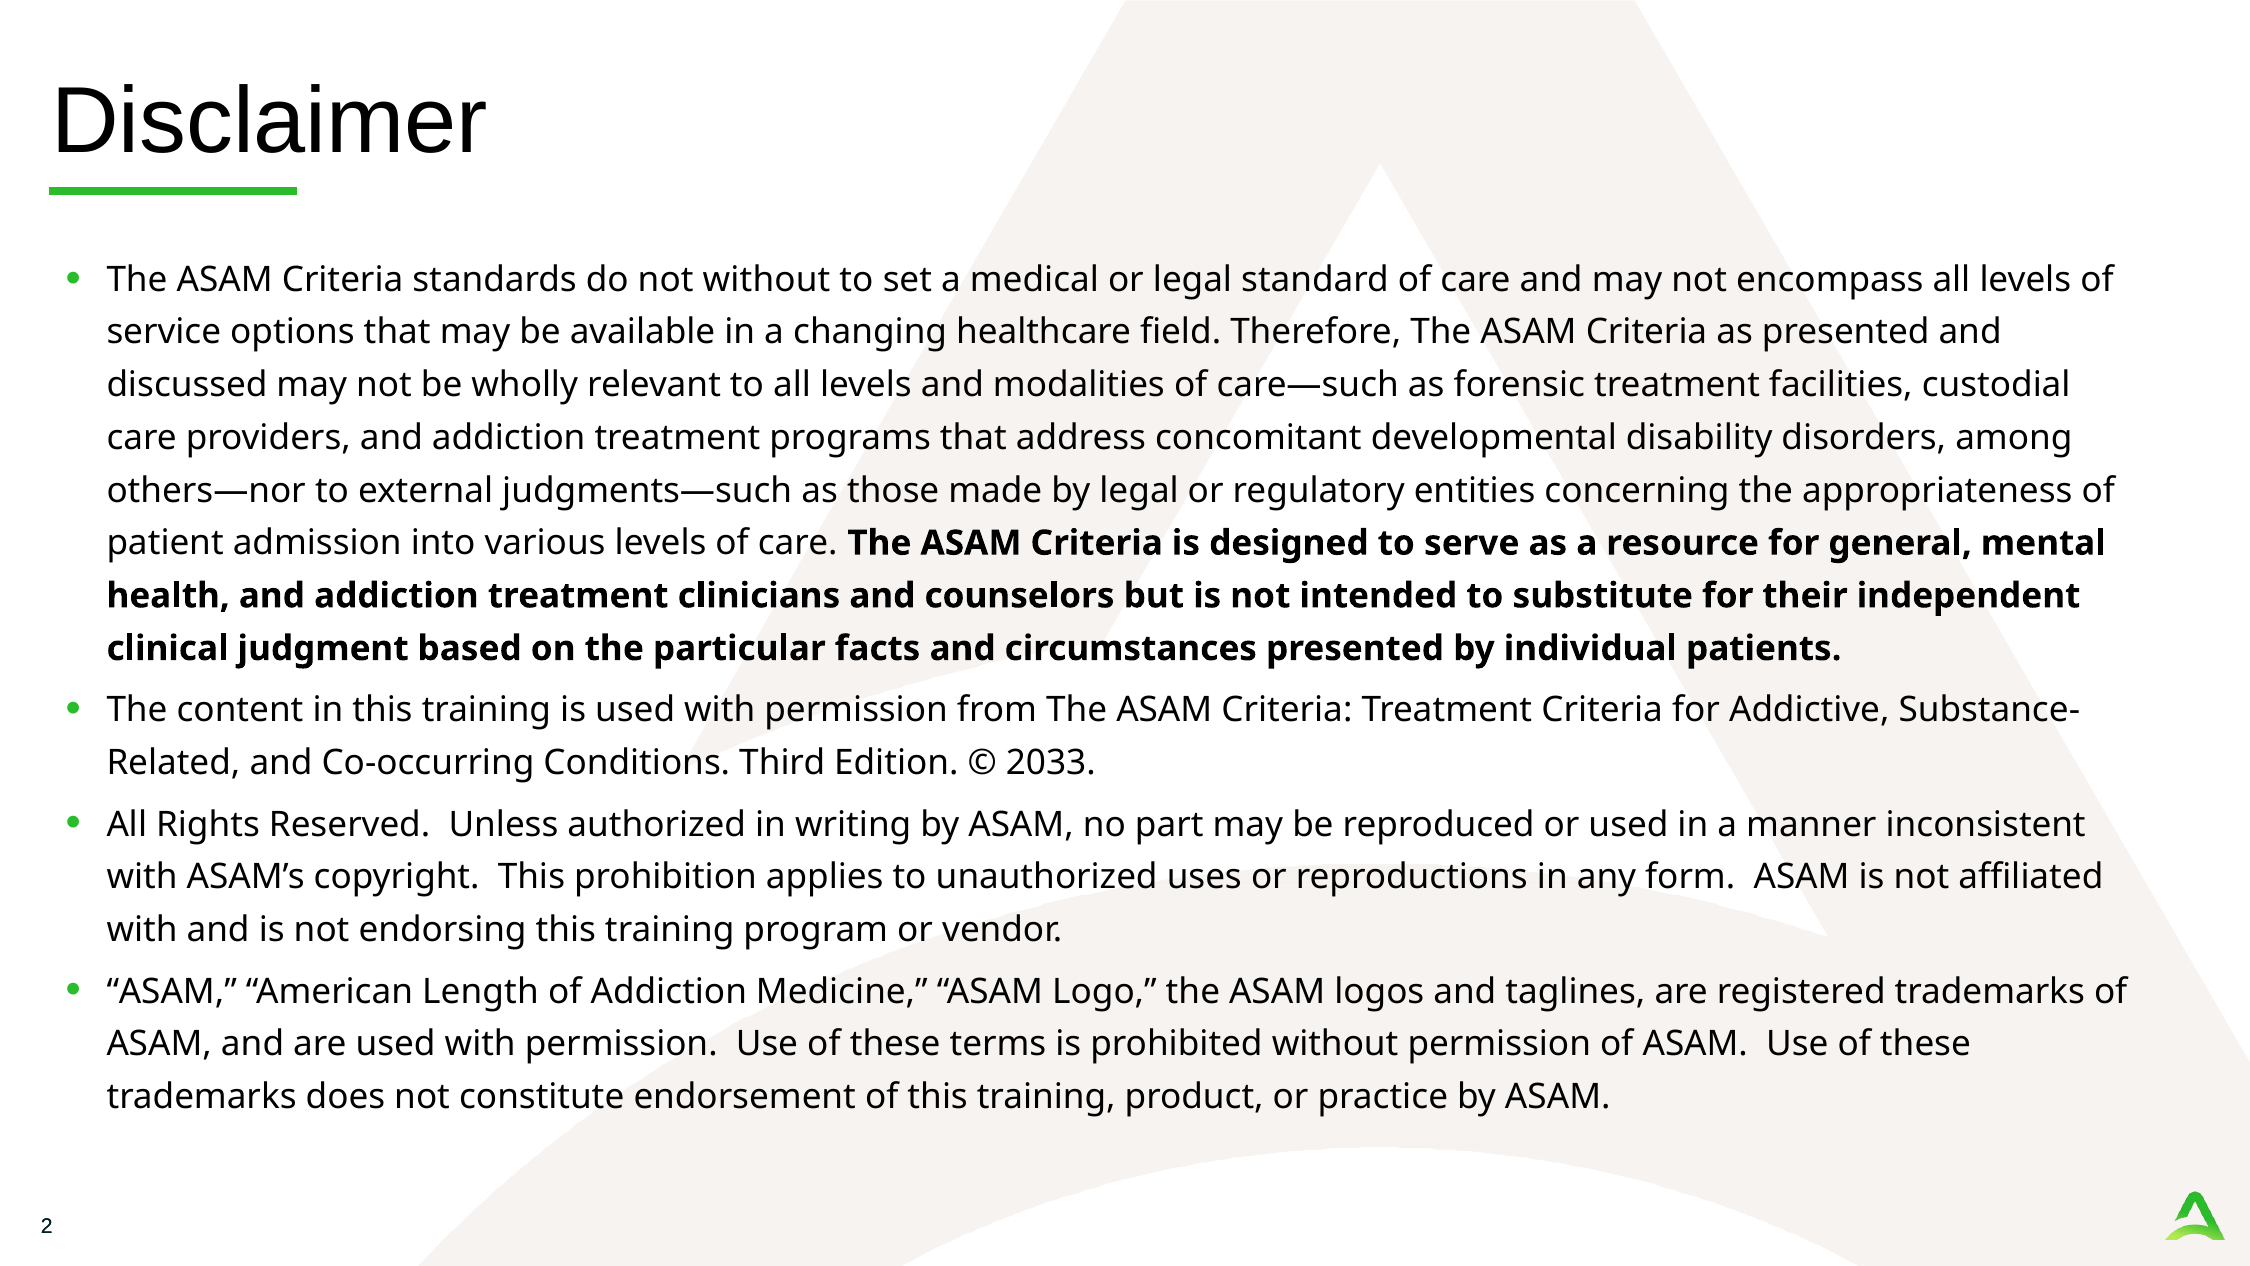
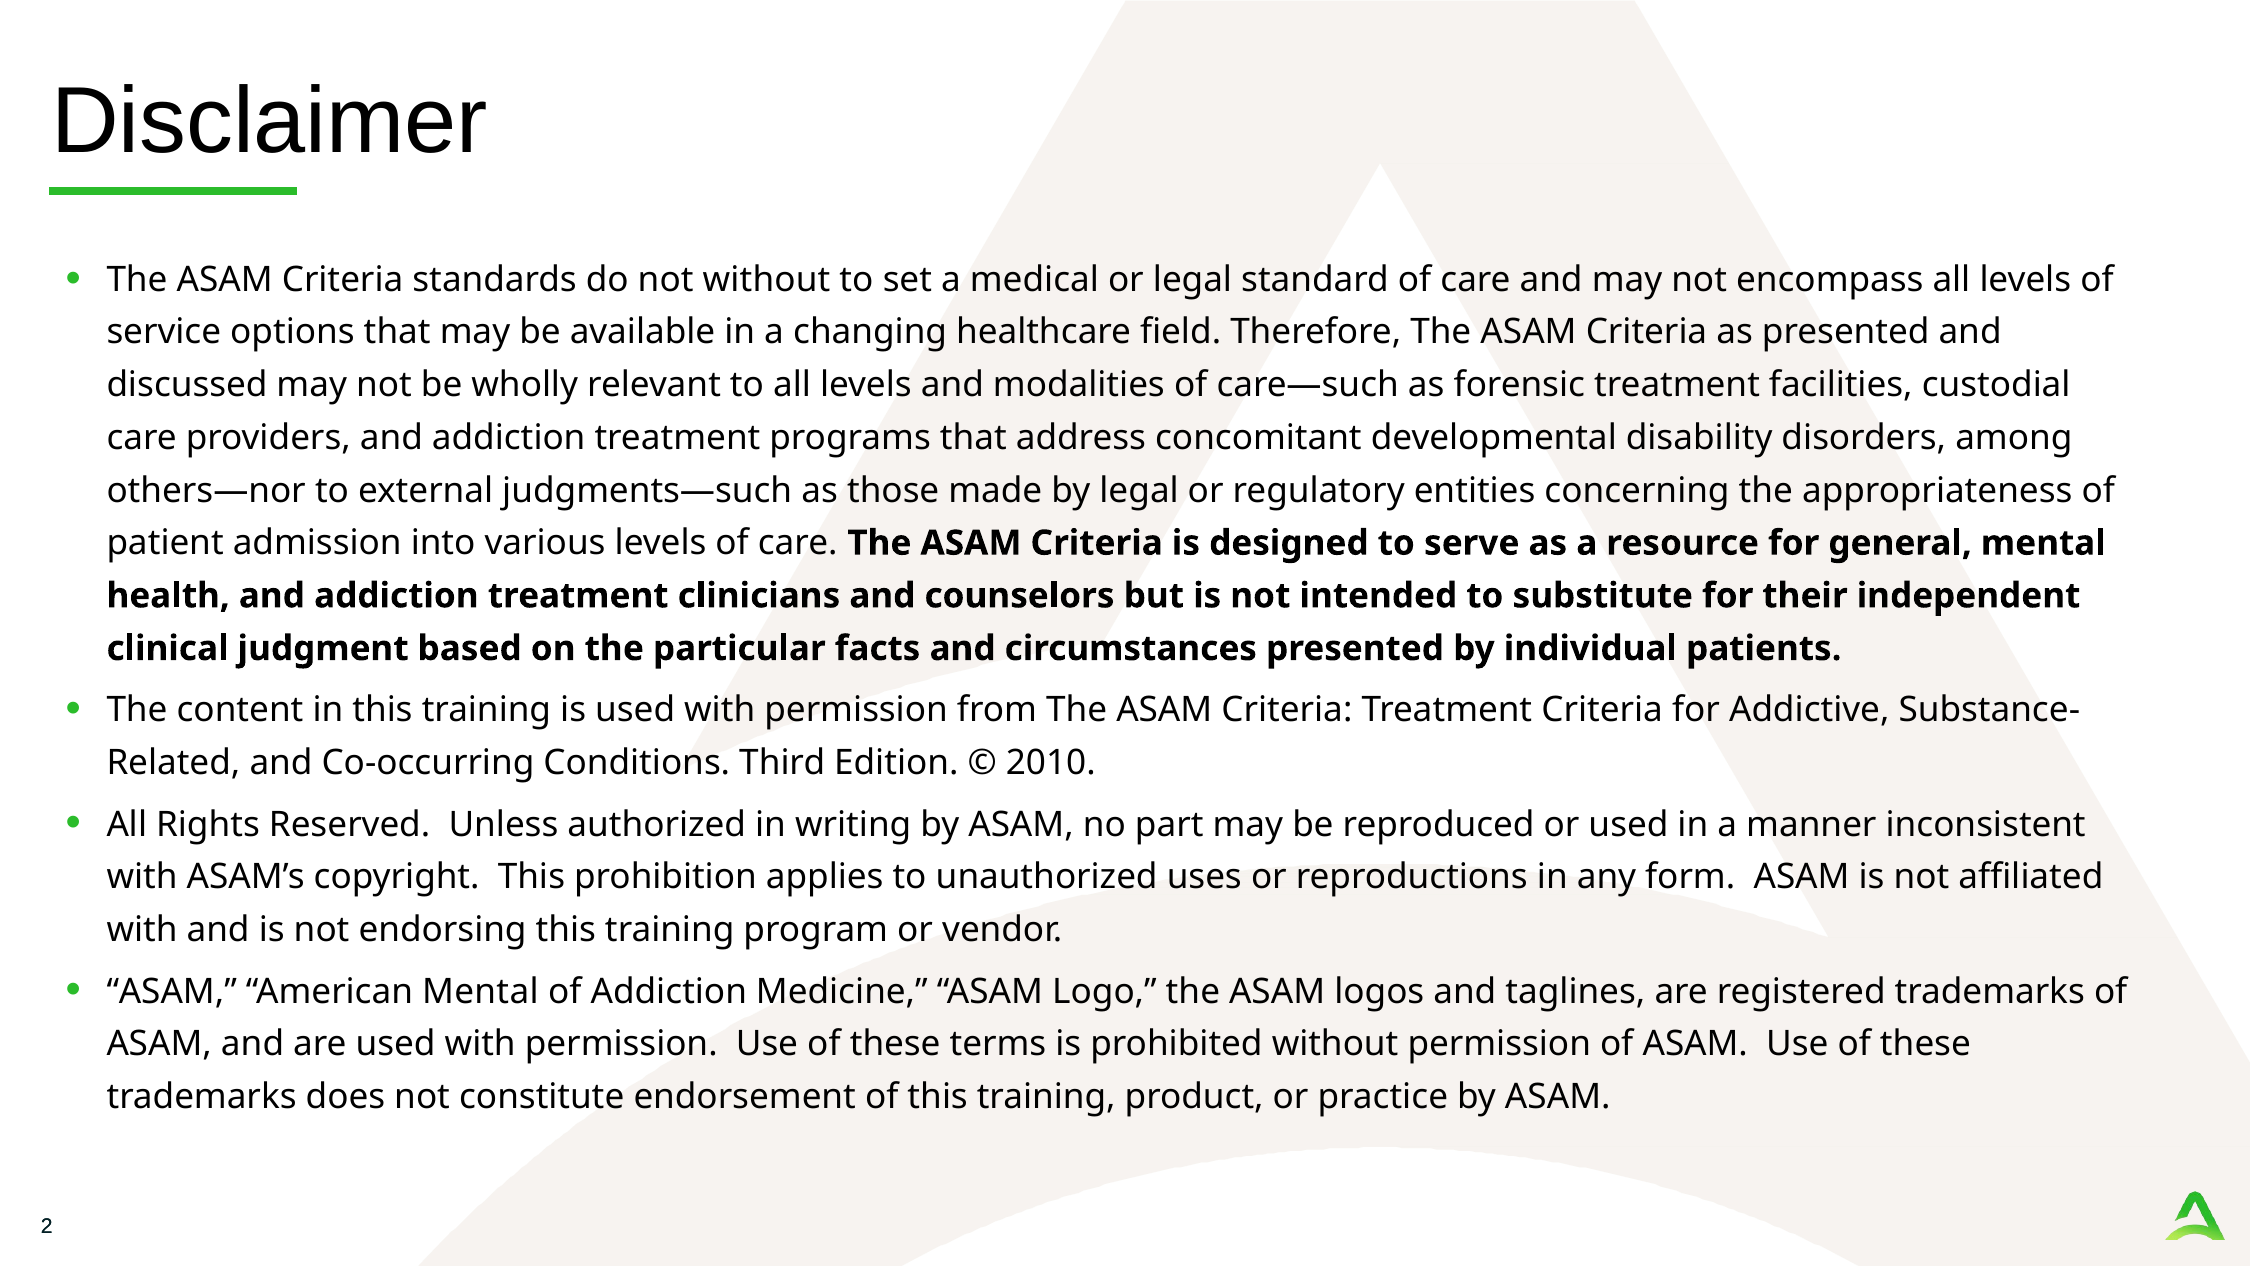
2033: 2033 -> 2010
American Length: Length -> Mental
